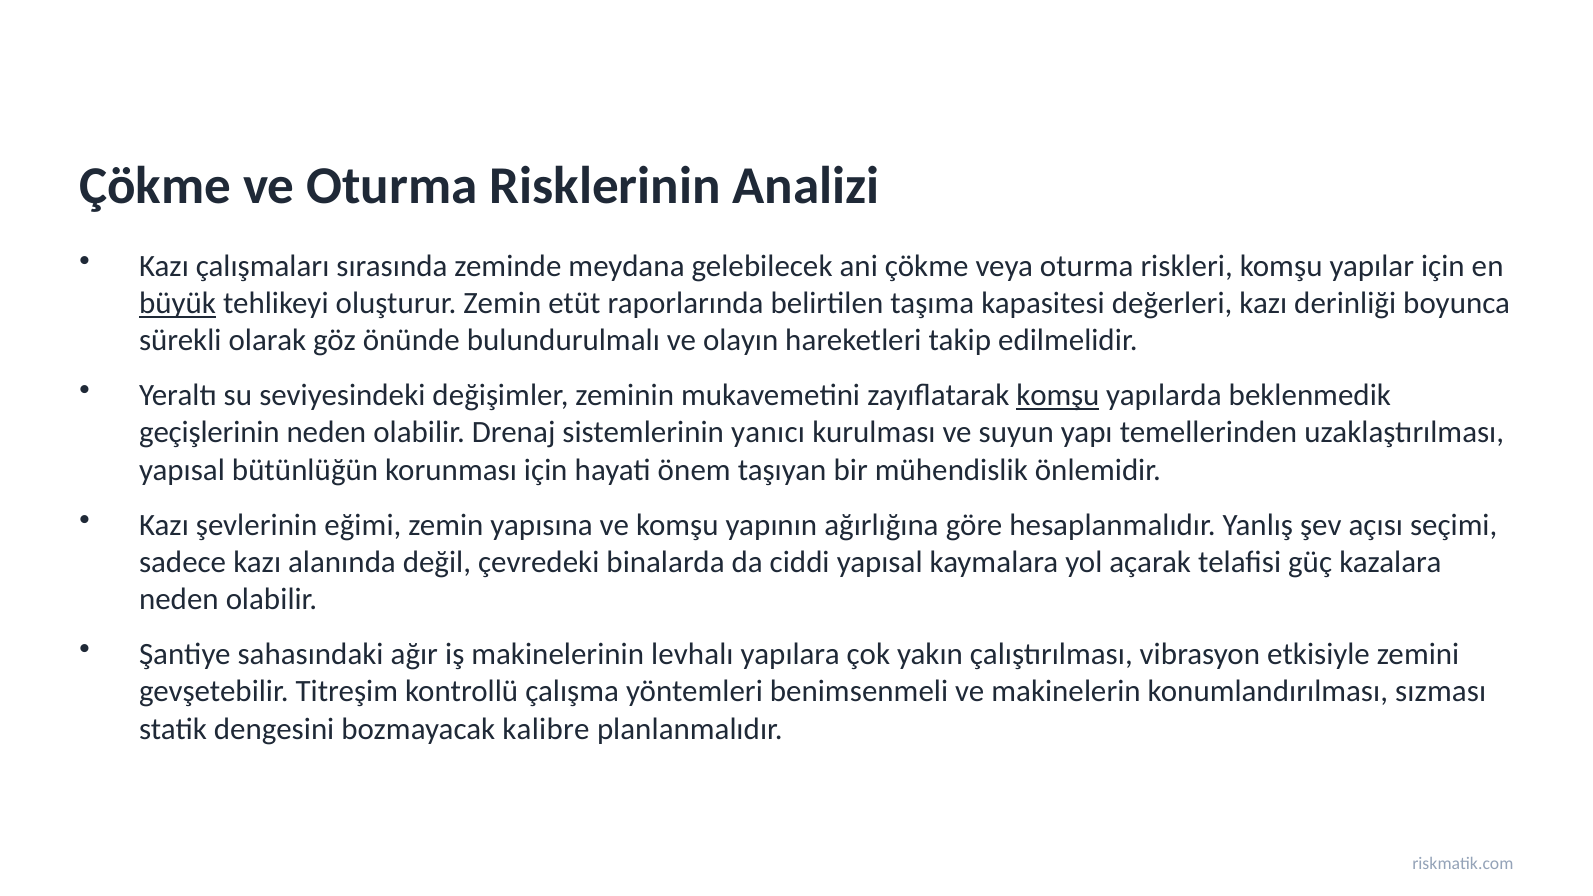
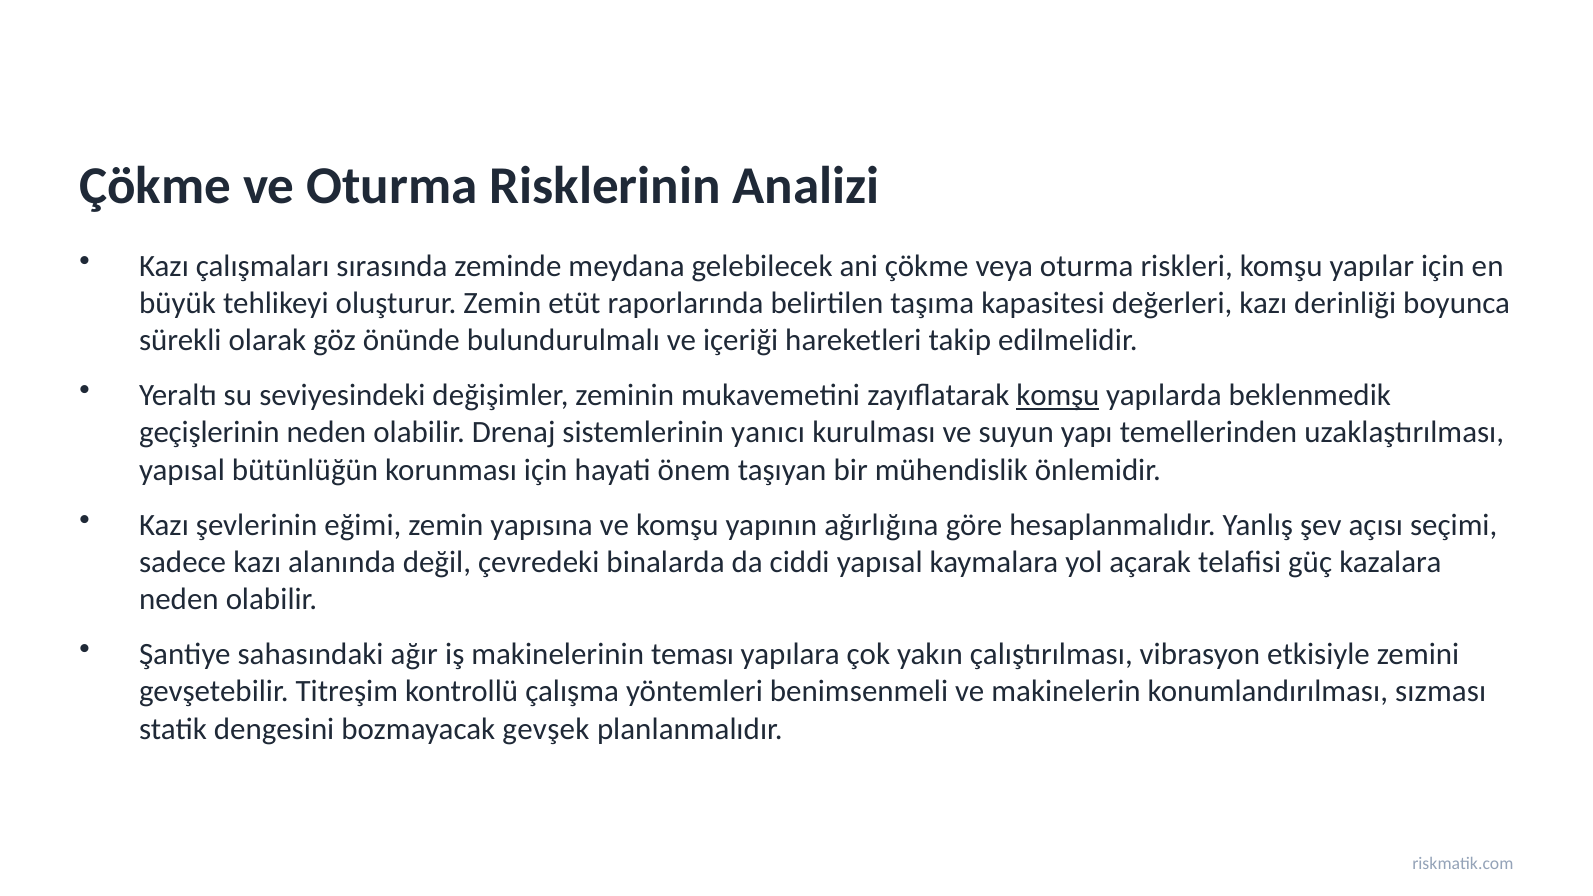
büyük underline: present -> none
olayın: olayın -> içeriği
levhalı: levhalı -> teması
kalibre: kalibre -> gevşek
